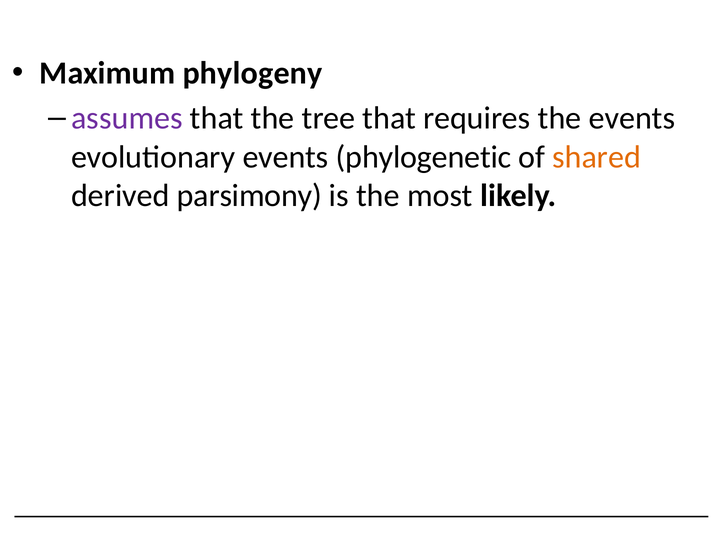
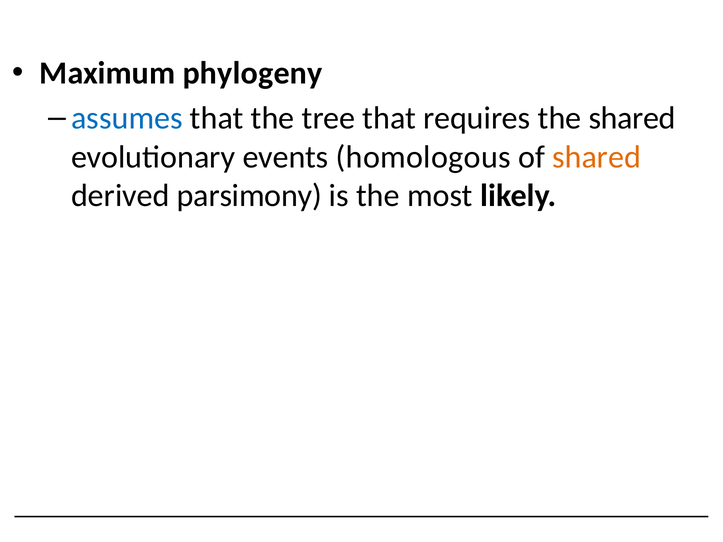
assumes colour: purple -> blue
the events: events -> shared
phylogenetic: phylogenetic -> homologous
